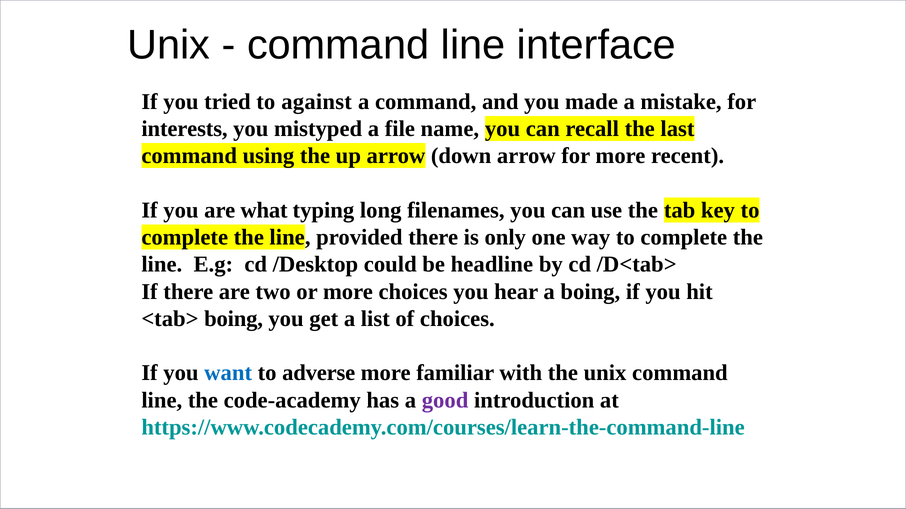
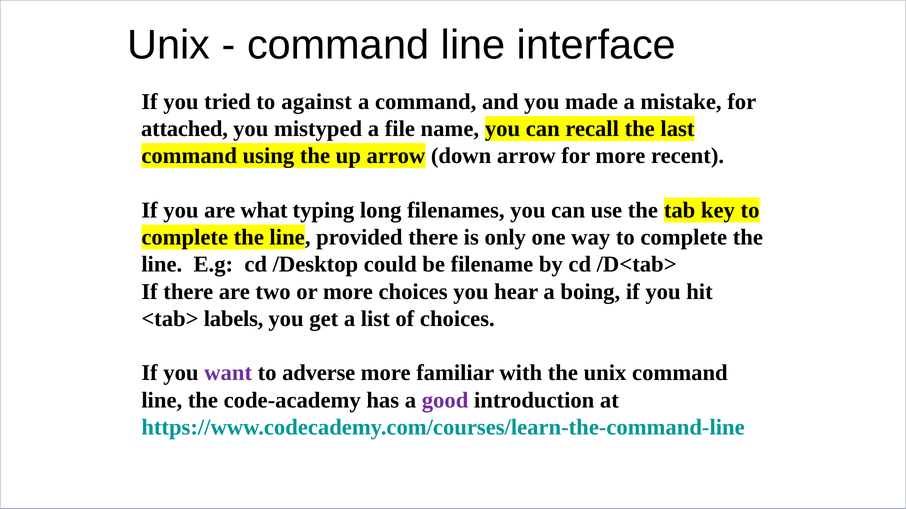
interests: interests -> attached
headline: headline -> filename
<tab> boing: boing -> labels
want colour: blue -> purple
